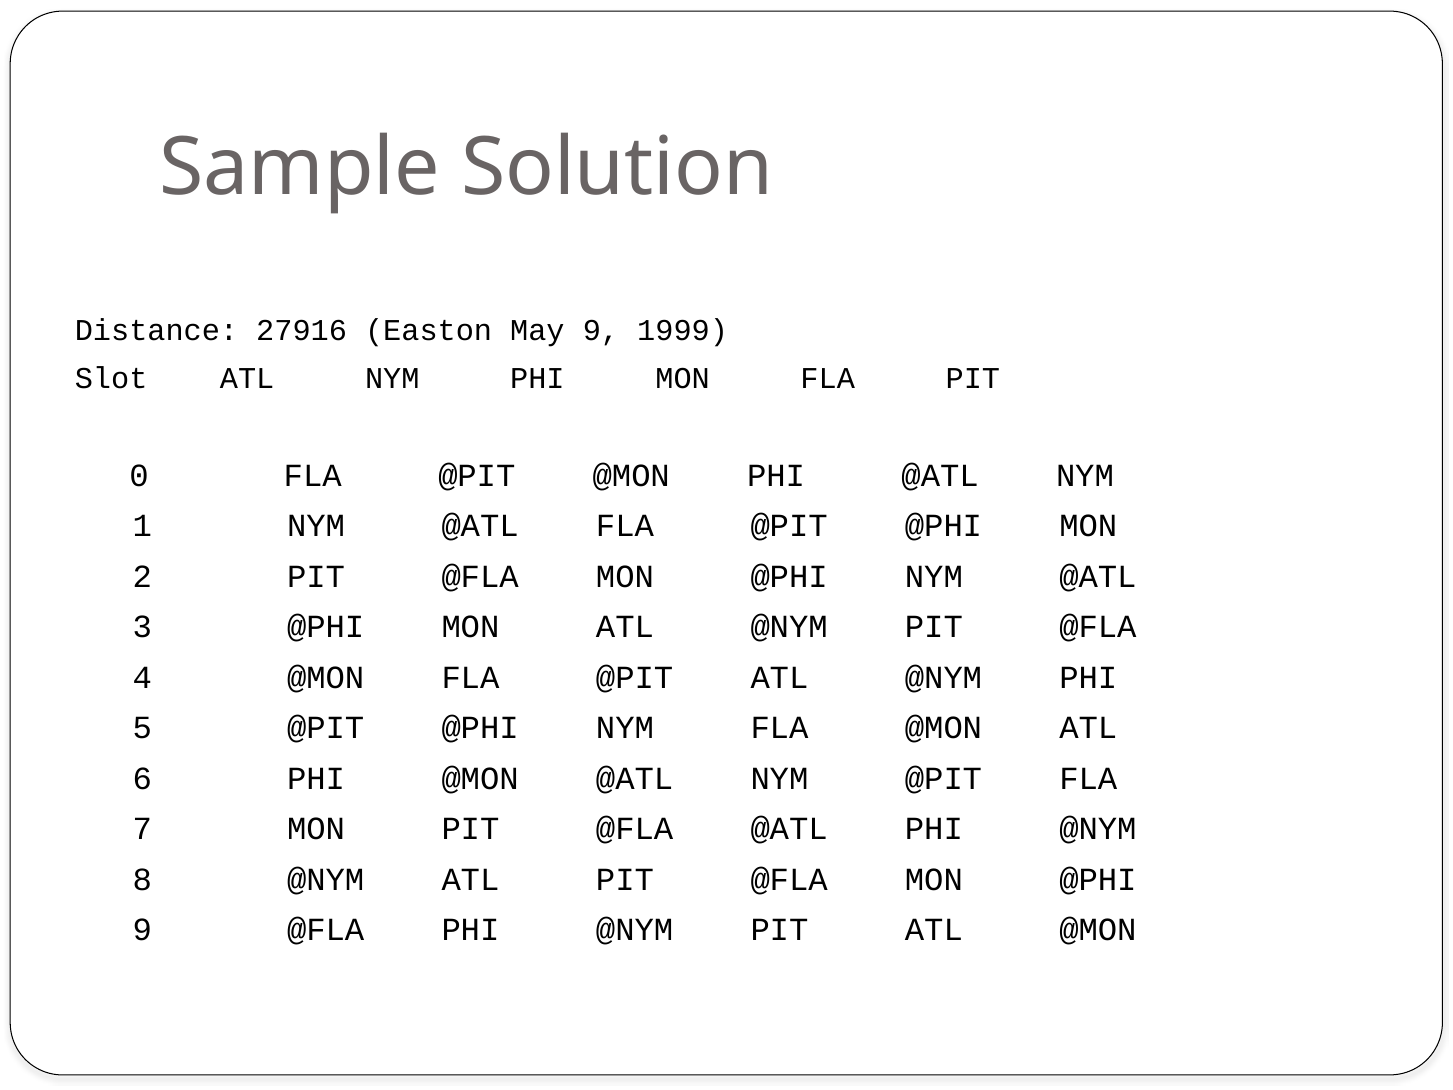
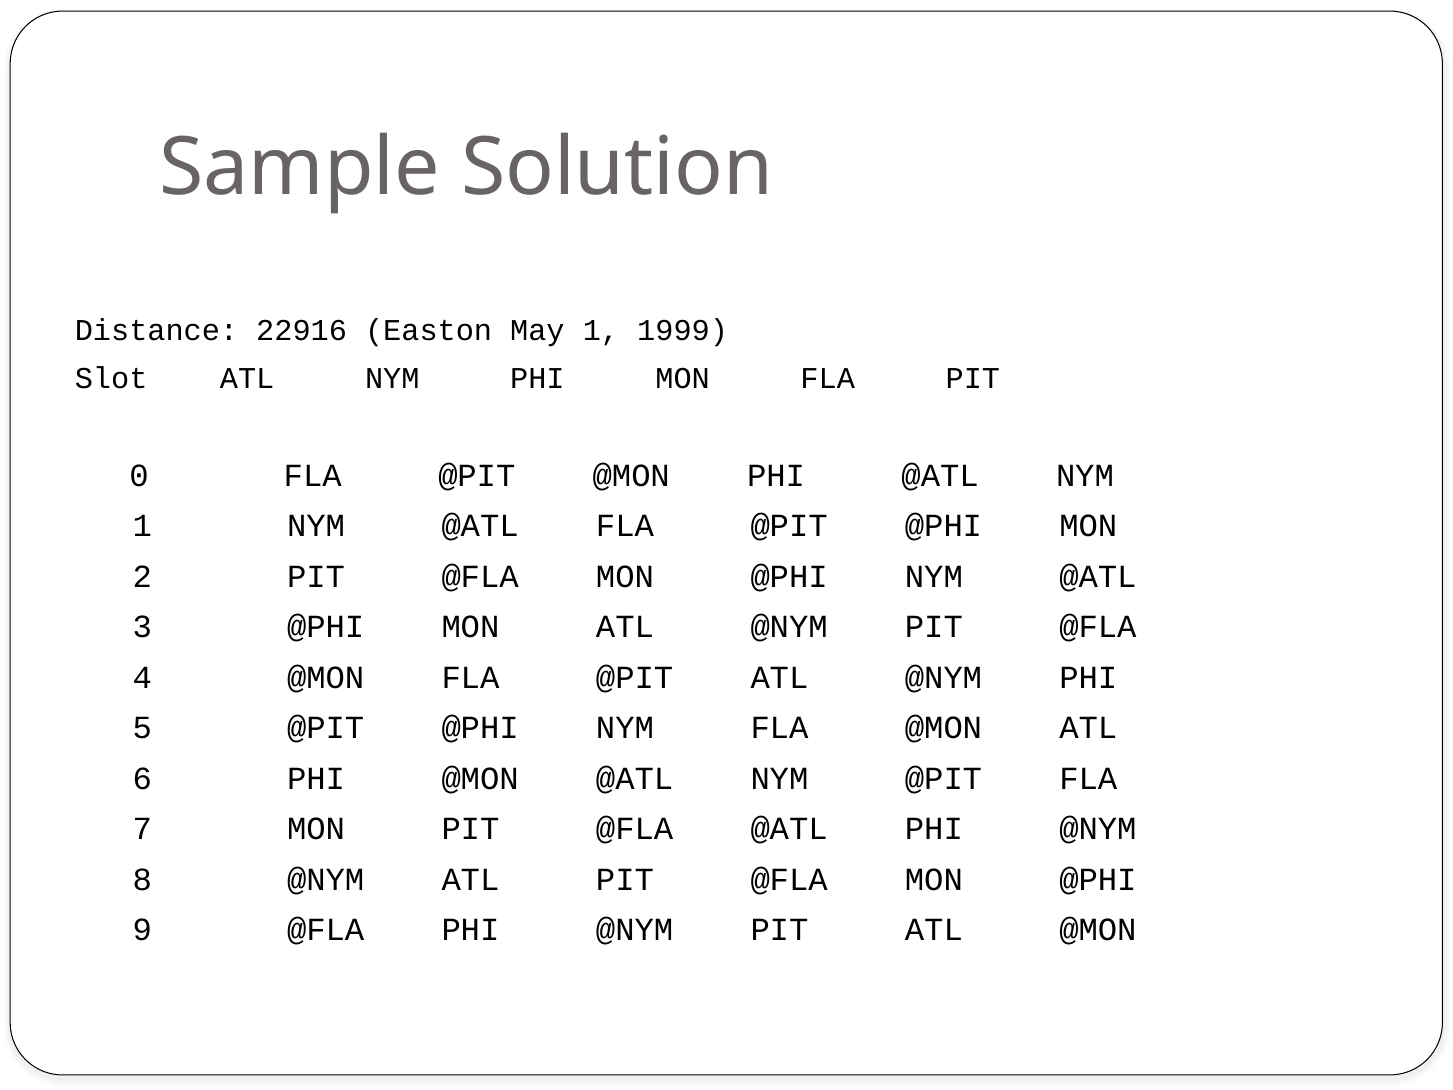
27916: 27916 -> 22916
May 9: 9 -> 1
